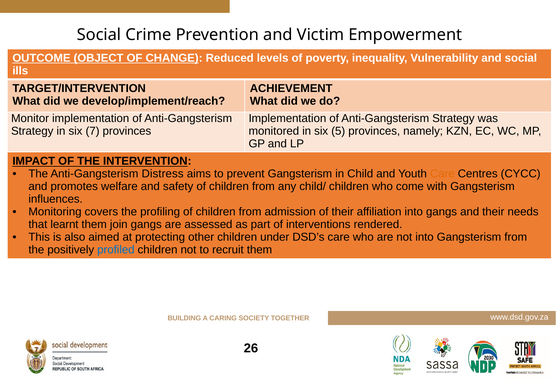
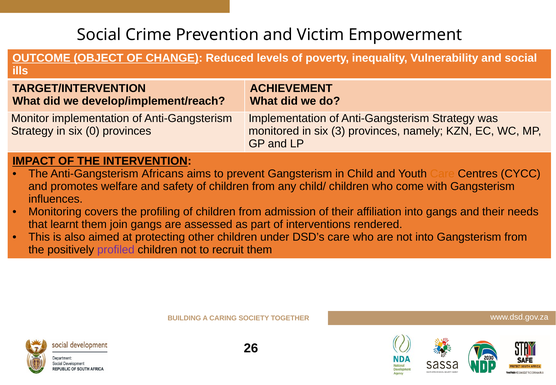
7: 7 -> 0
5: 5 -> 3
Distress: Distress -> Africans
profiled colour: blue -> purple
